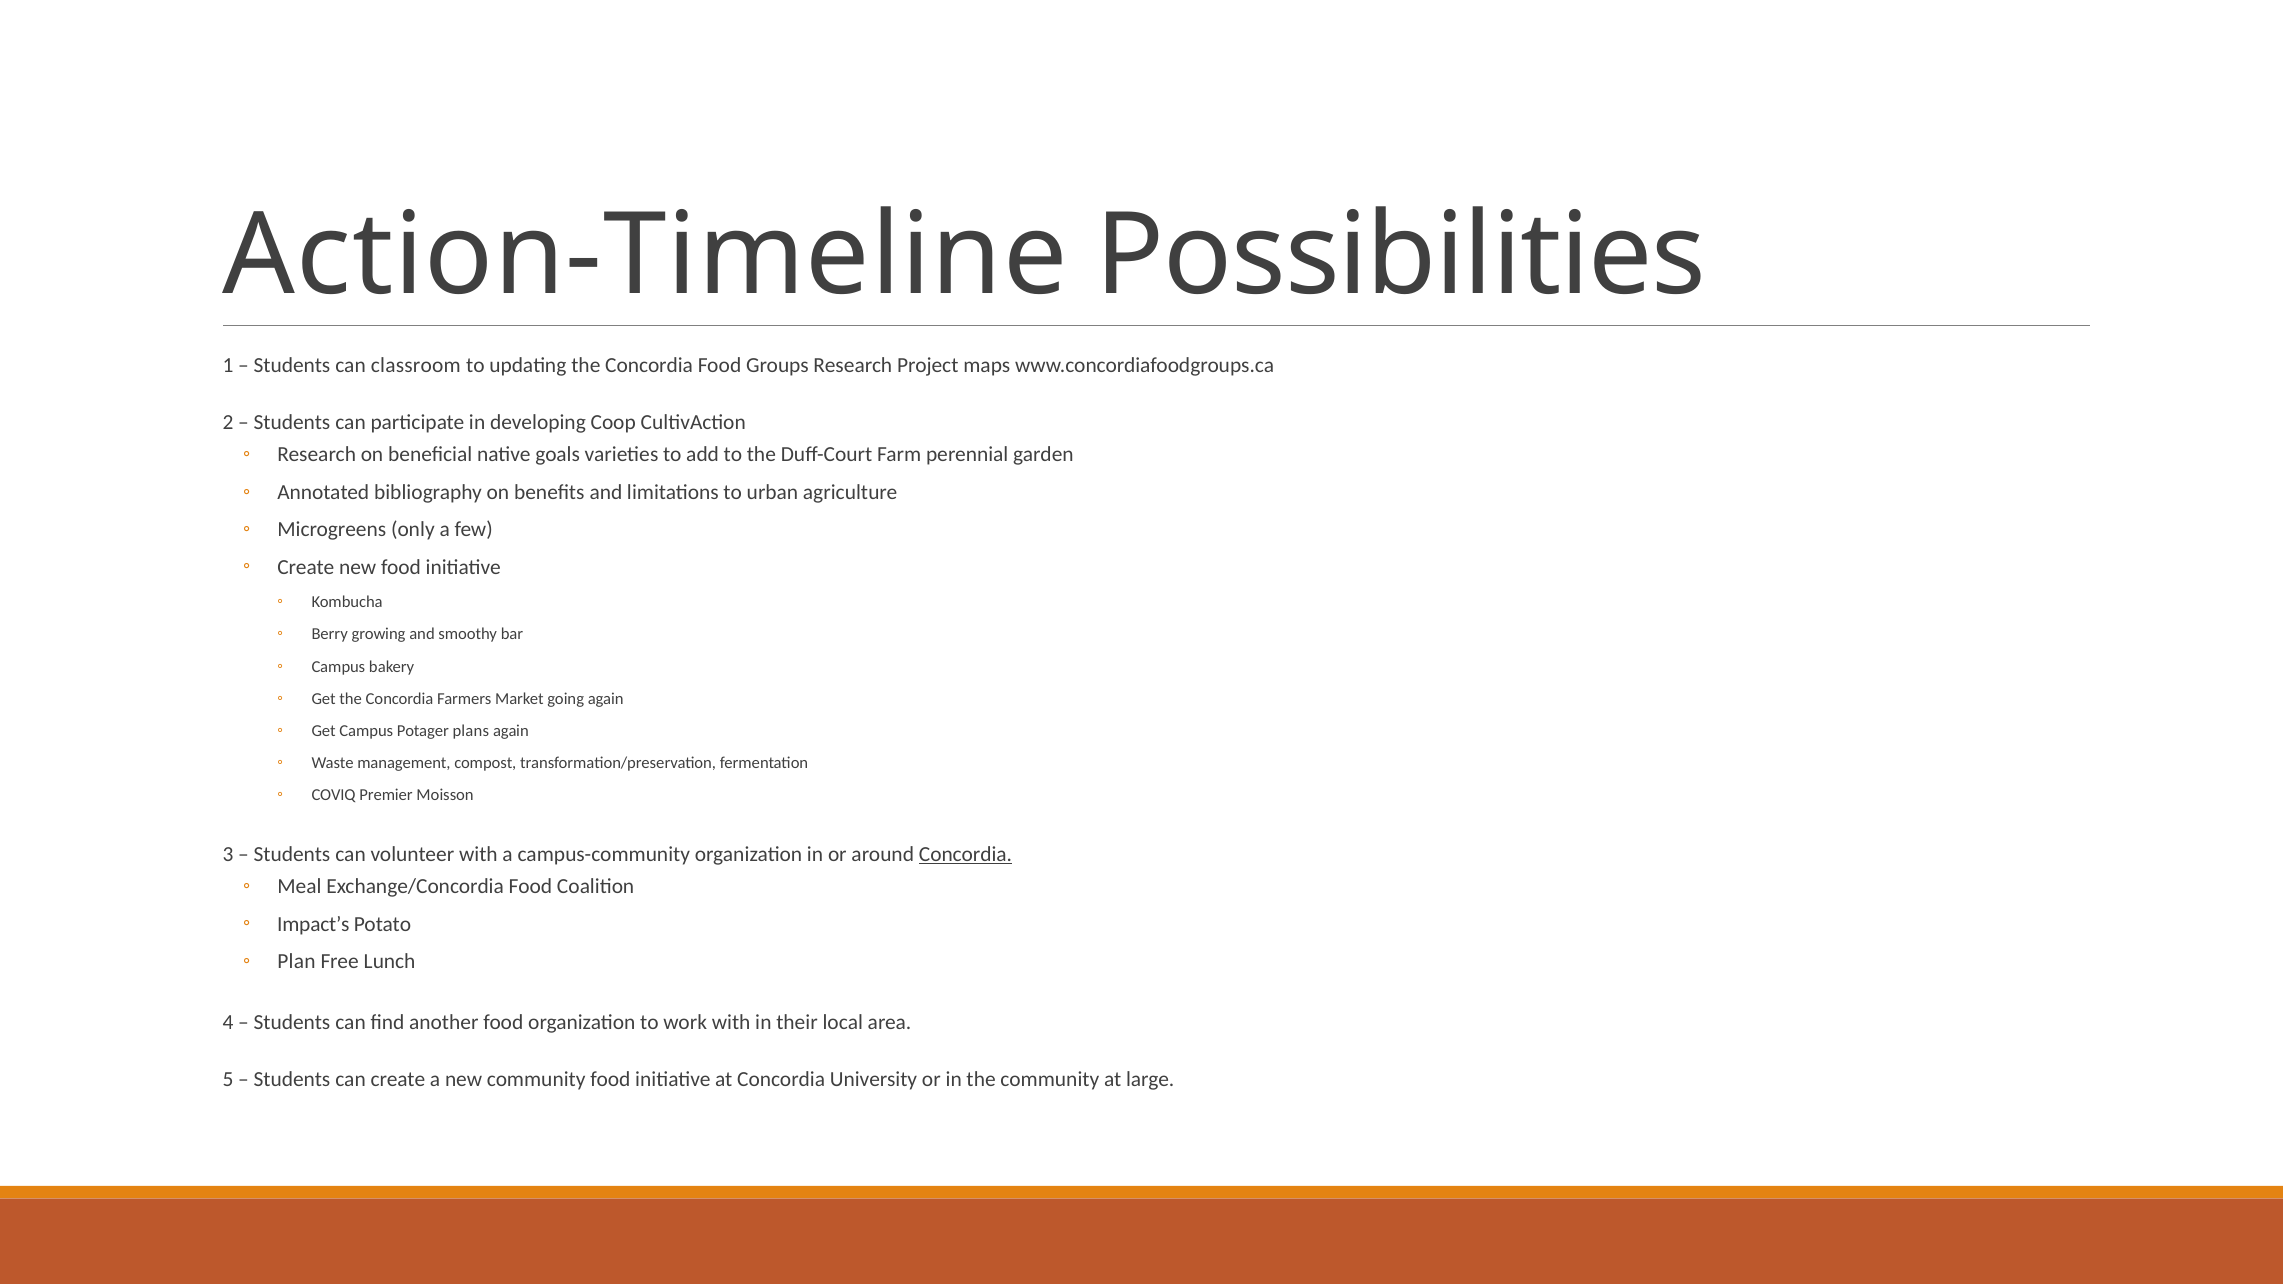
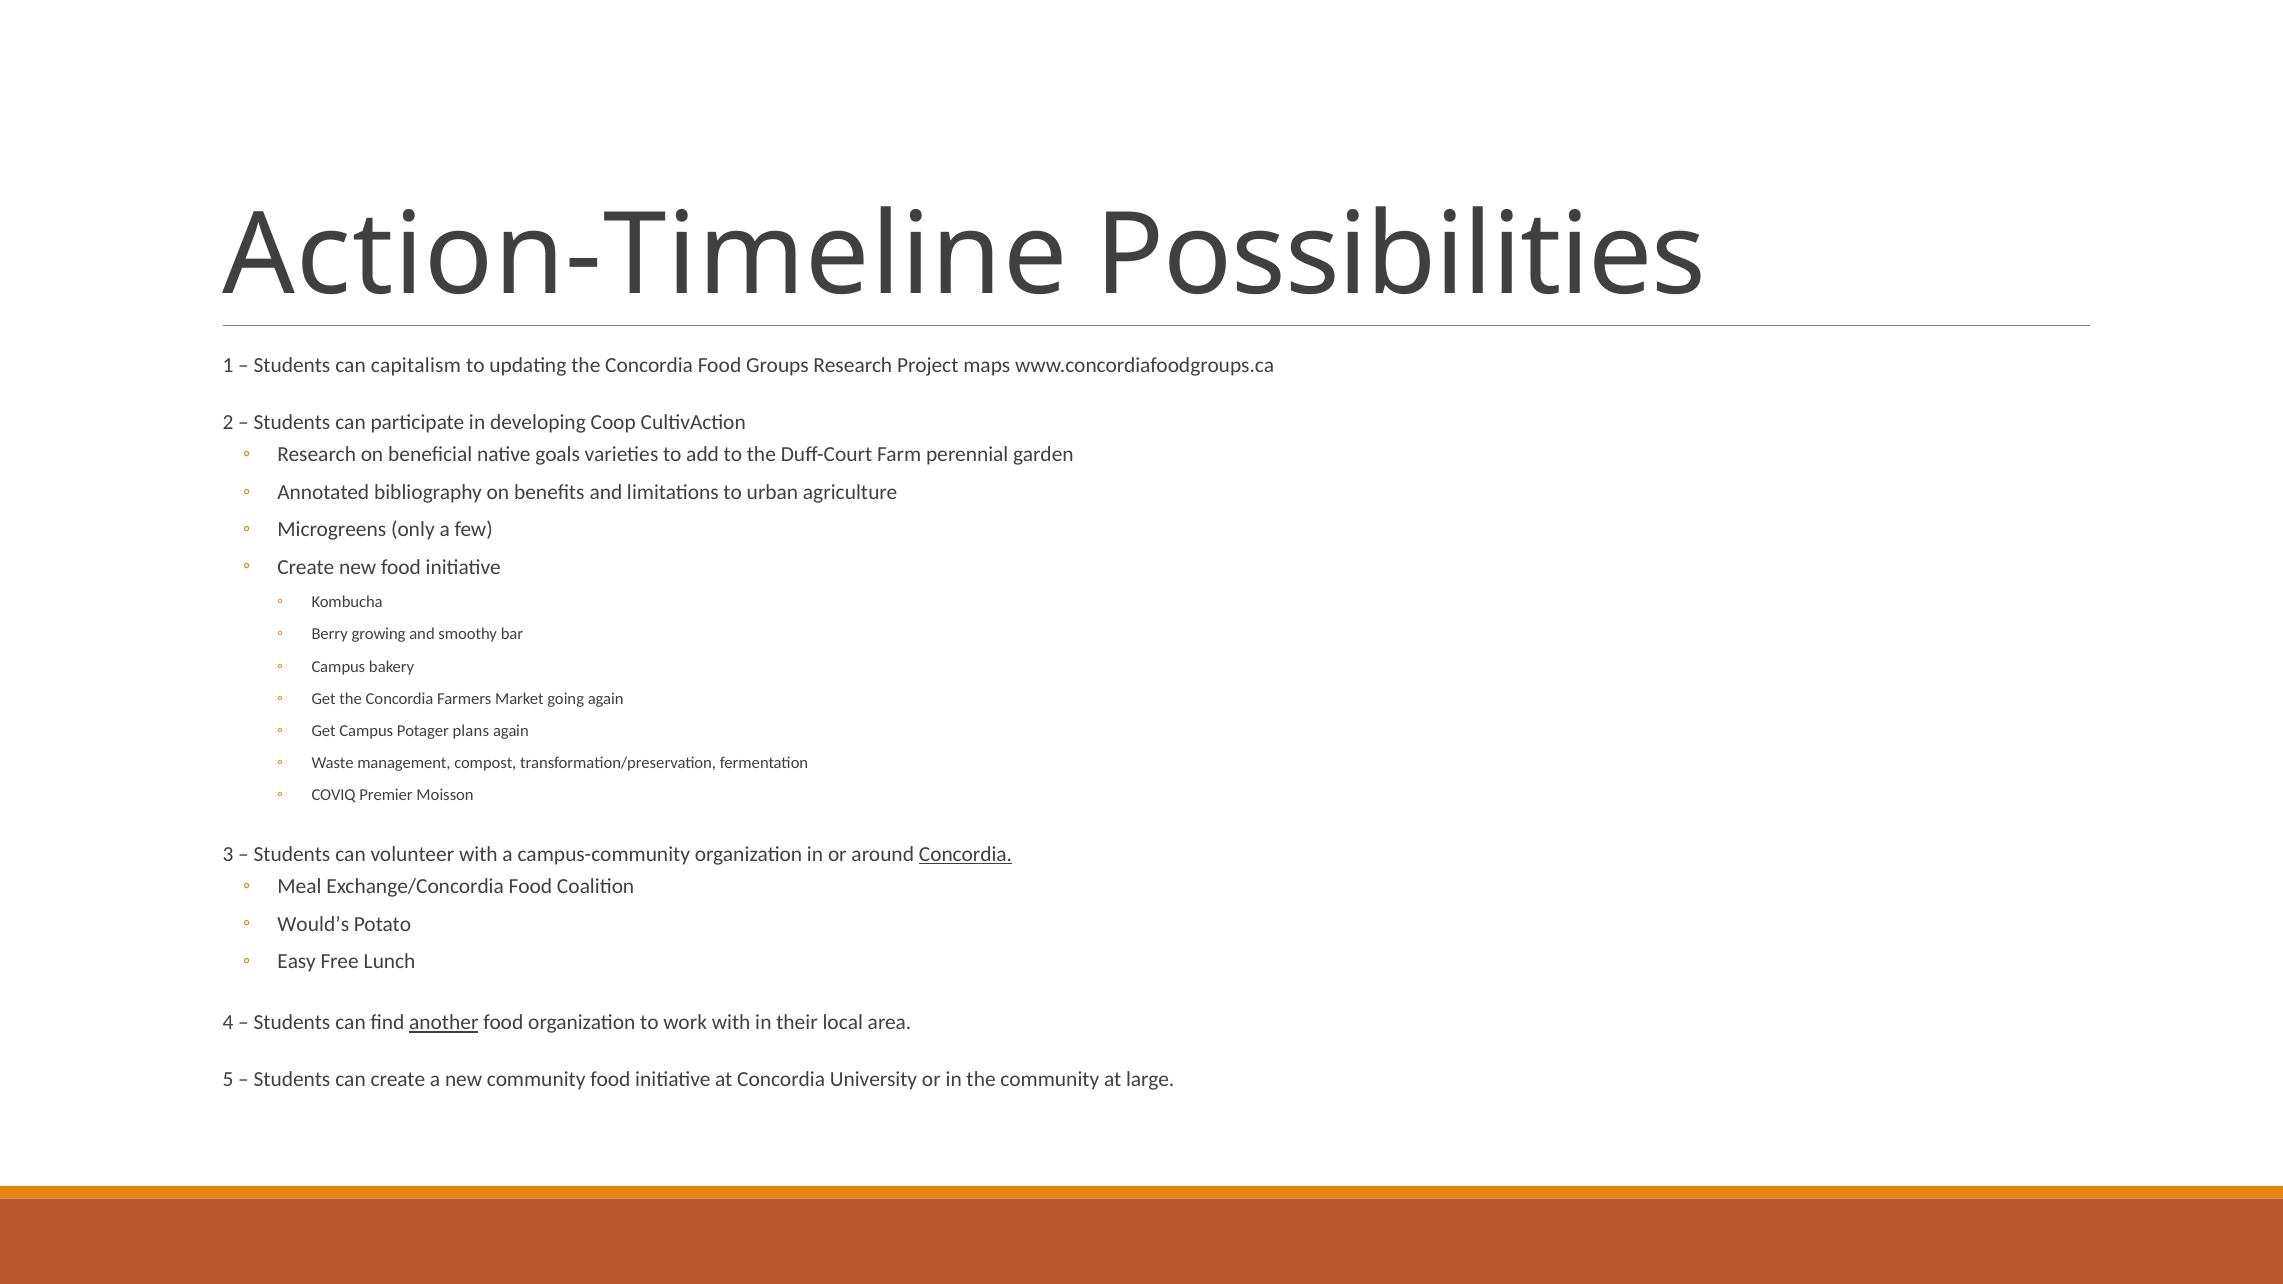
classroom: classroom -> capitalism
Impact’s: Impact’s -> Would’s
Plan: Plan -> Easy
another underline: none -> present
